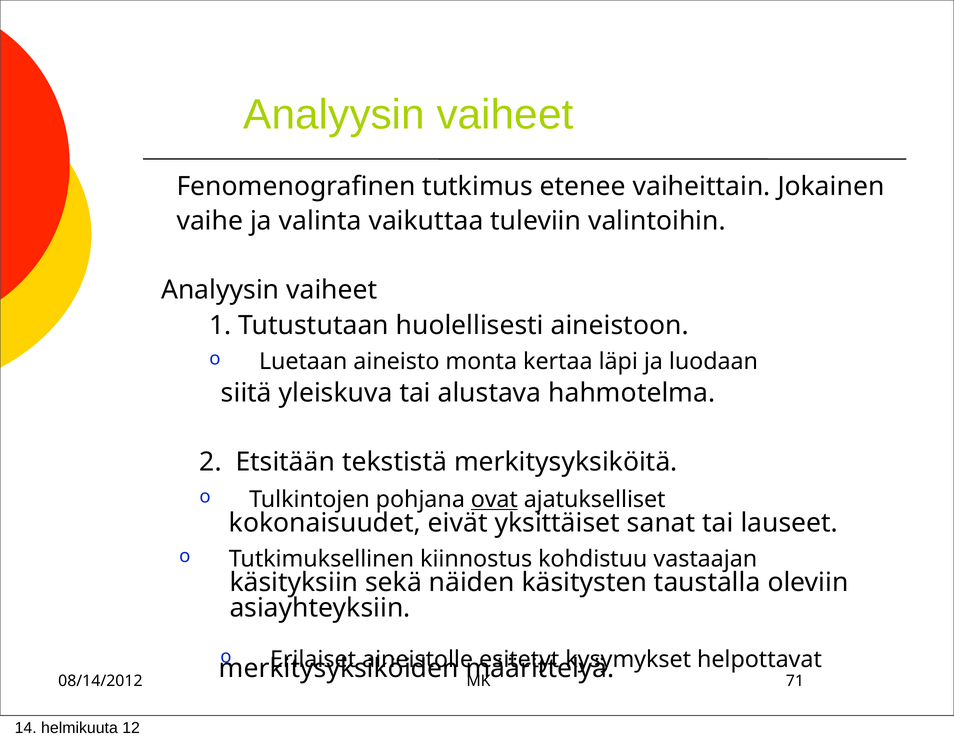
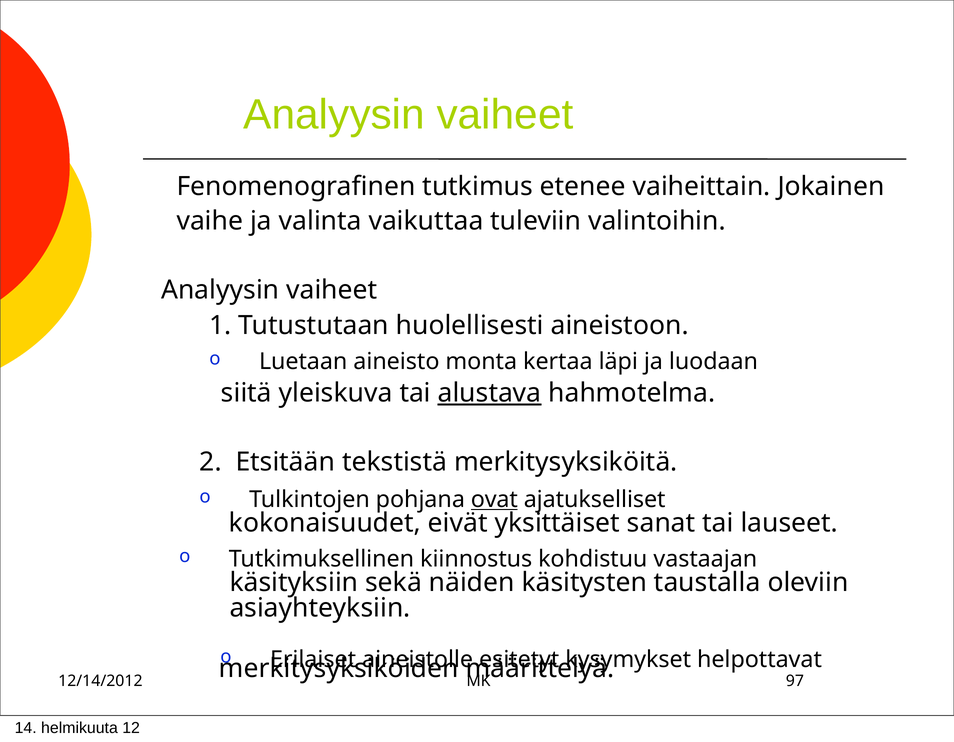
alustava underline: none -> present
08/14/2012: 08/14/2012 -> 12/14/2012
71: 71 -> 97
